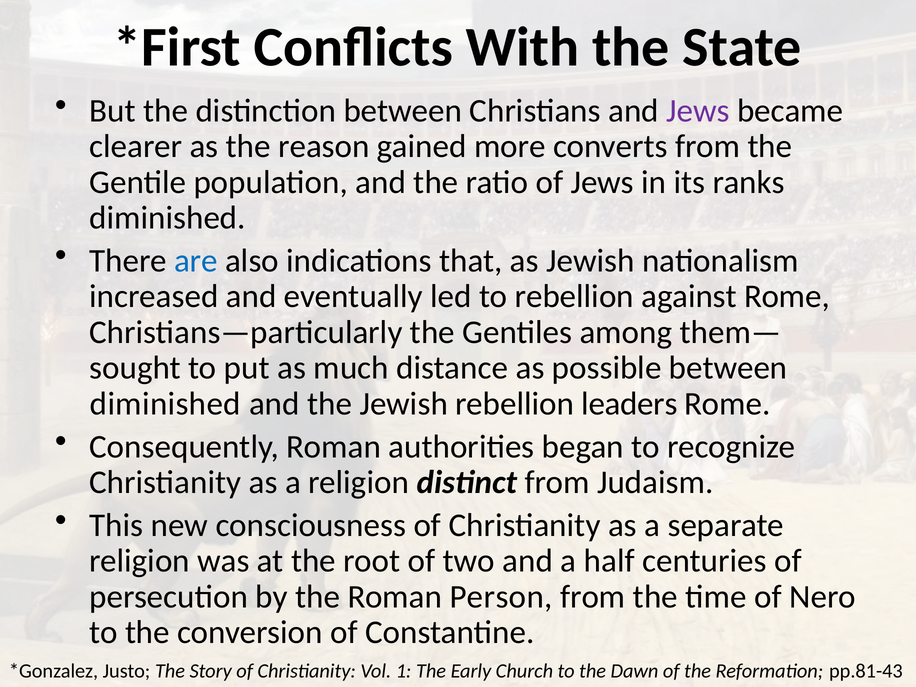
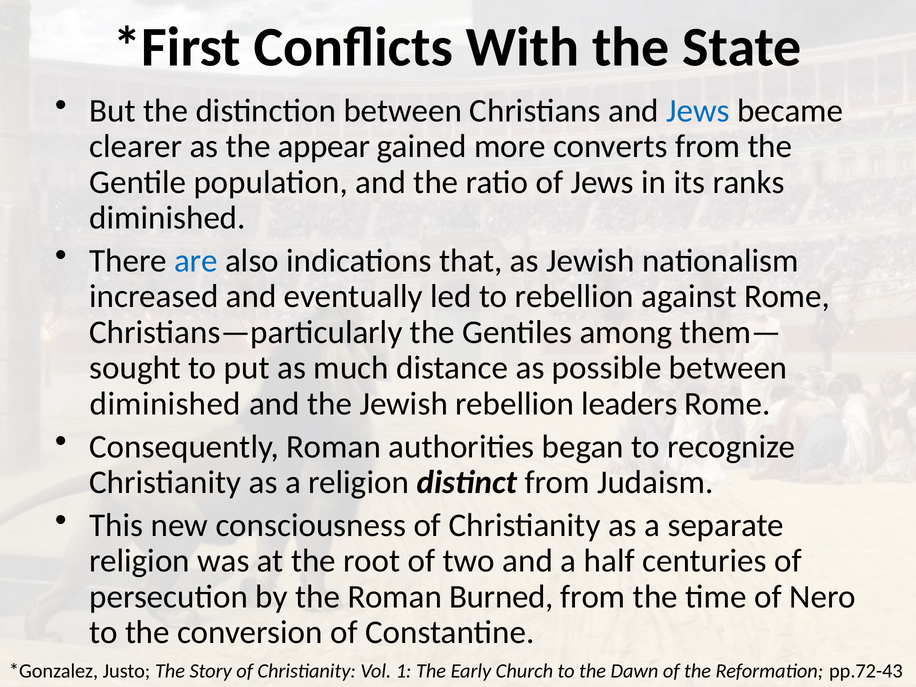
Jews at (698, 111) colour: purple -> blue
reason: reason -> appear
Person: Person -> Burned
pp.81-43: pp.81-43 -> pp.72-43
